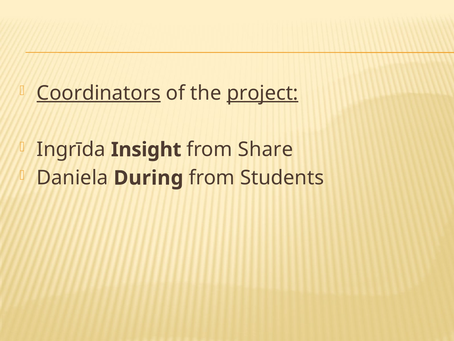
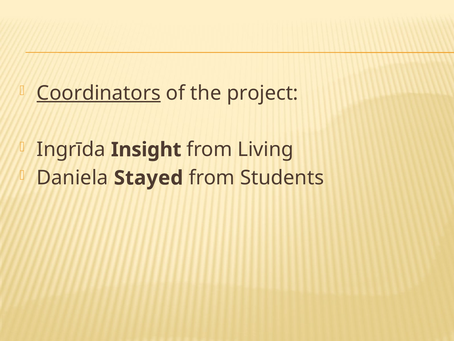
project underline: present -> none
Share: Share -> Living
During: During -> Stayed
